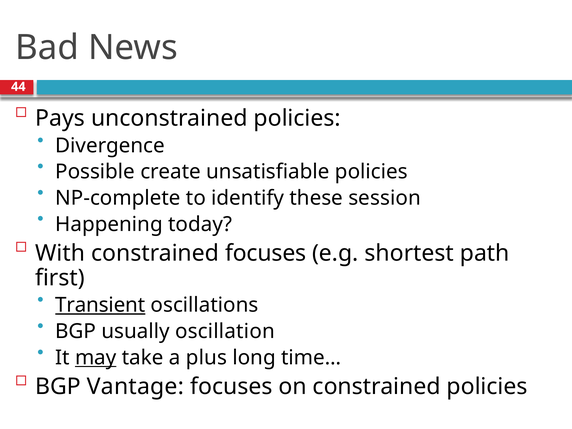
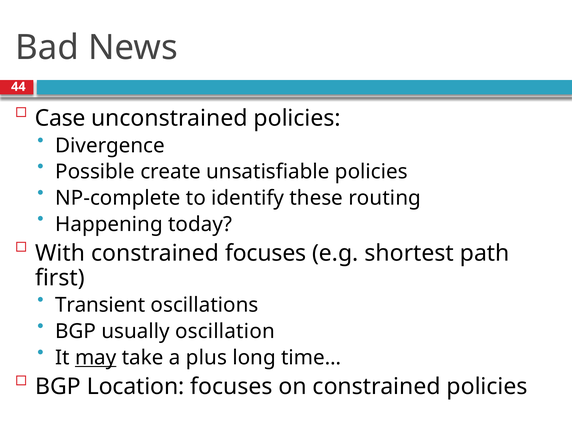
Pays: Pays -> Case
session: session -> routing
Transient underline: present -> none
Vantage: Vantage -> Location
